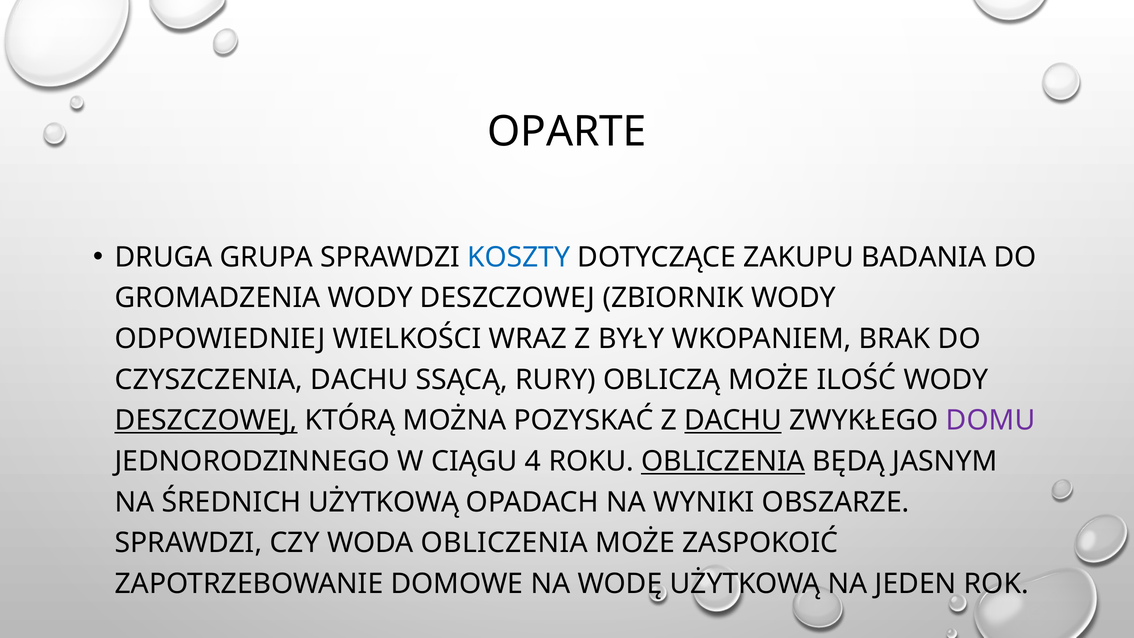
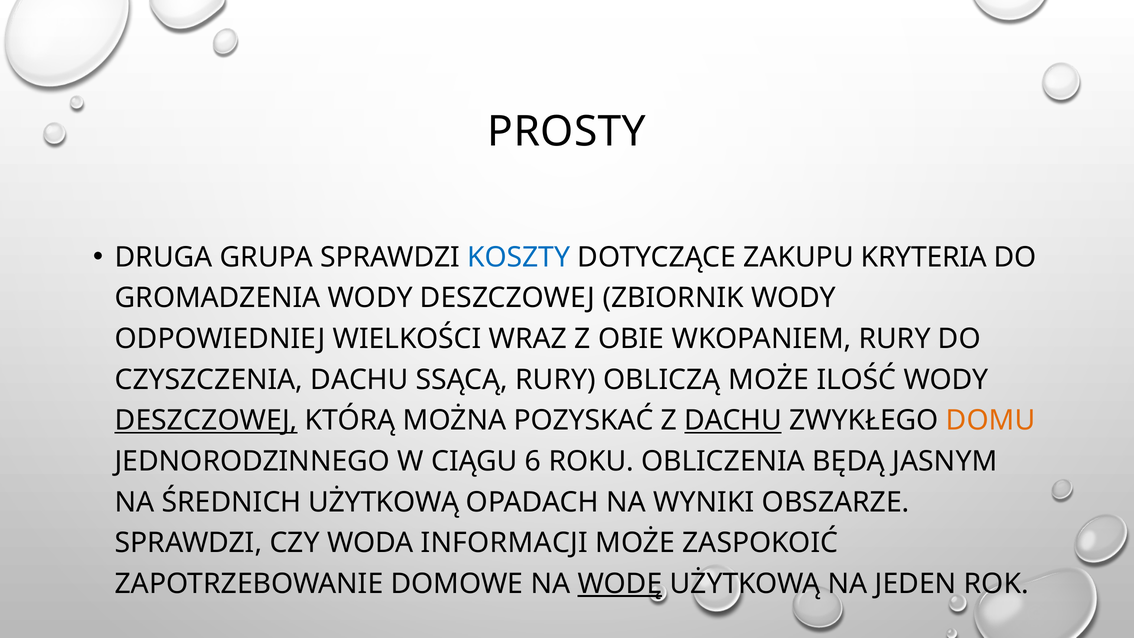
OPARTE: OPARTE -> PROSTY
BADANIA: BADANIA -> KRYTERIA
BYŁY: BYŁY -> OBIE
WKOPANIEM BRAK: BRAK -> RURY
DOMU colour: purple -> orange
4: 4 -> 6
OBLICZENIA at (723, 461) underline: present -> none
WODA OBLICZENIA: OBLICZENIA -> INFORMACJI
WODĘ underline: none -> present
